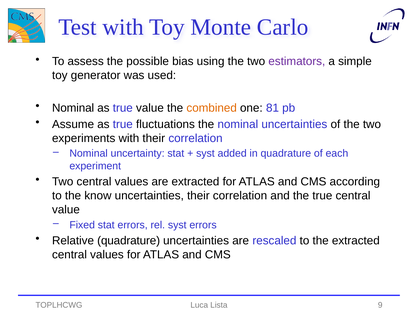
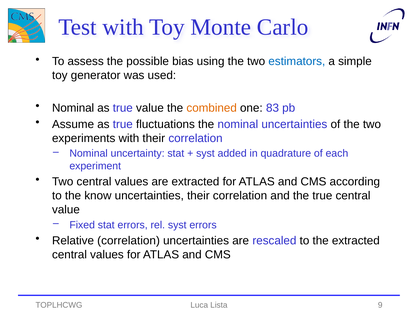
estimators colour: purple -> blue
81: 81 -> 83
Relative quadrature: quadrature -> correlation
